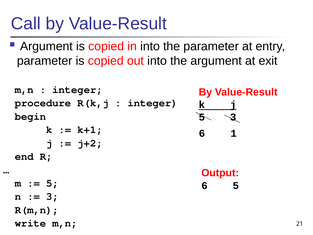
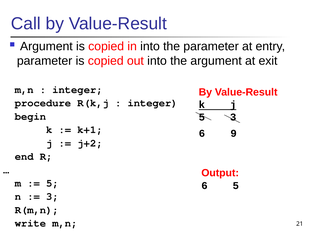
1: 1 -> 9
